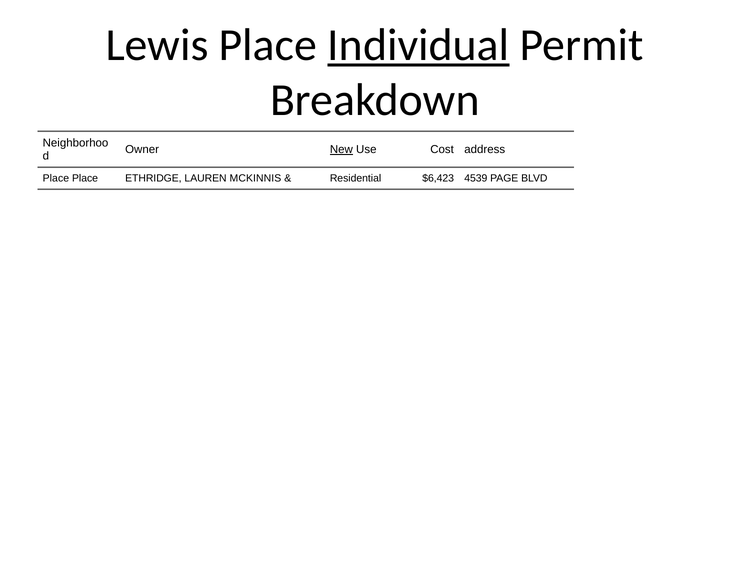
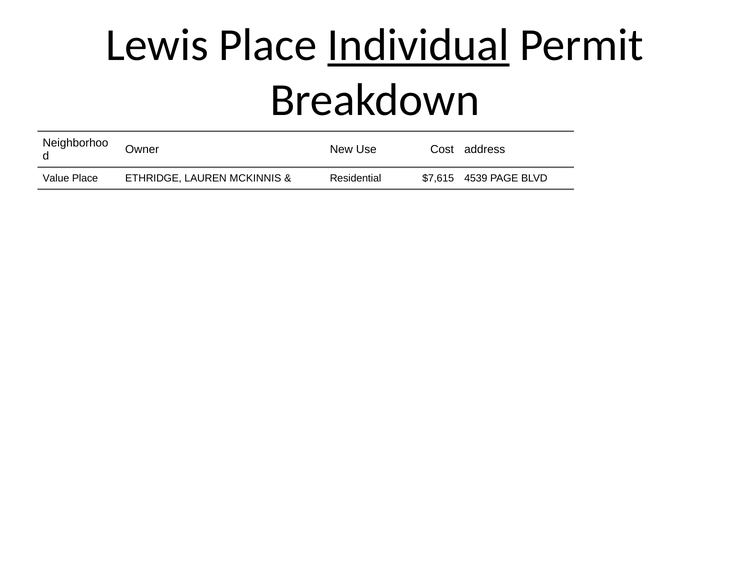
New underline: present -> none
Place at (56, 178): Place -> Value
$6,423: $6,423 -> $7,615
